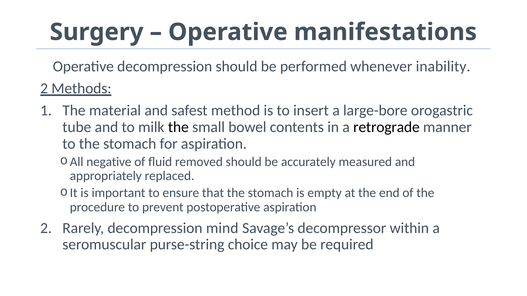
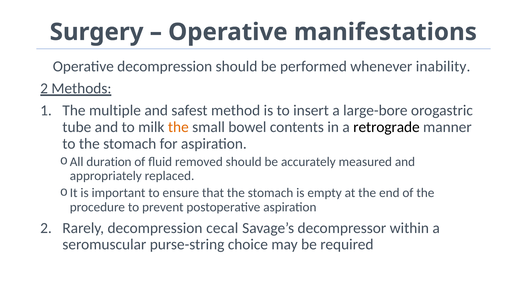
material: material -> multiple
the at (178, 127) colour: black -> orange
negative: negative -> duration
mind: mind -> cecal
